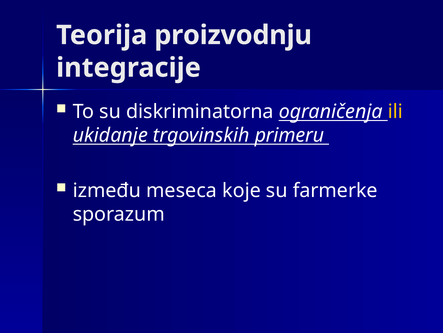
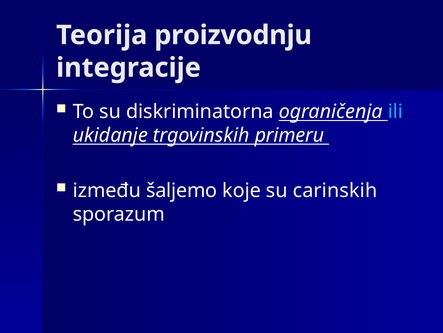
ili colour: yellow -> light blue
meseca: meseca -> šaljemo
farmerke: farmerke -> carinskih
